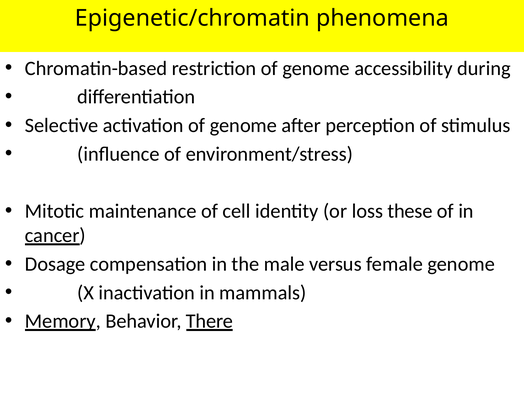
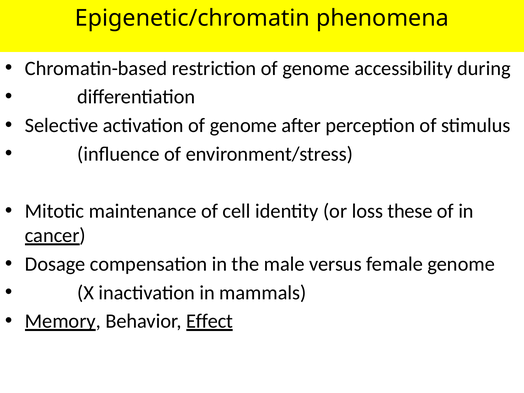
There: There -> Effect
